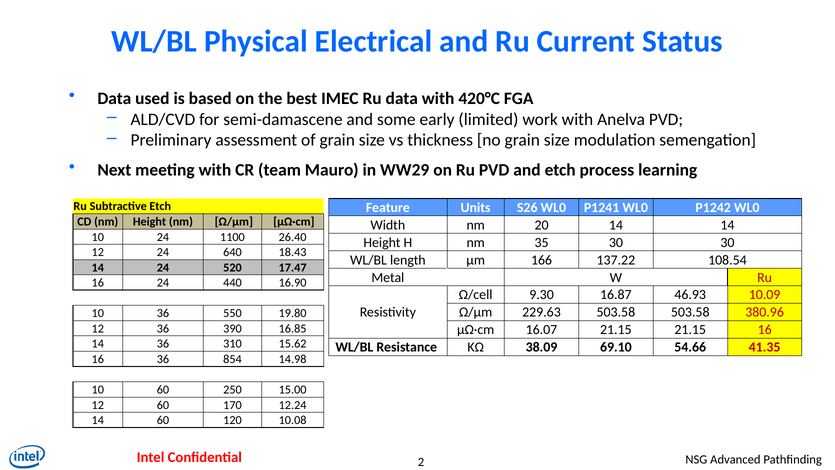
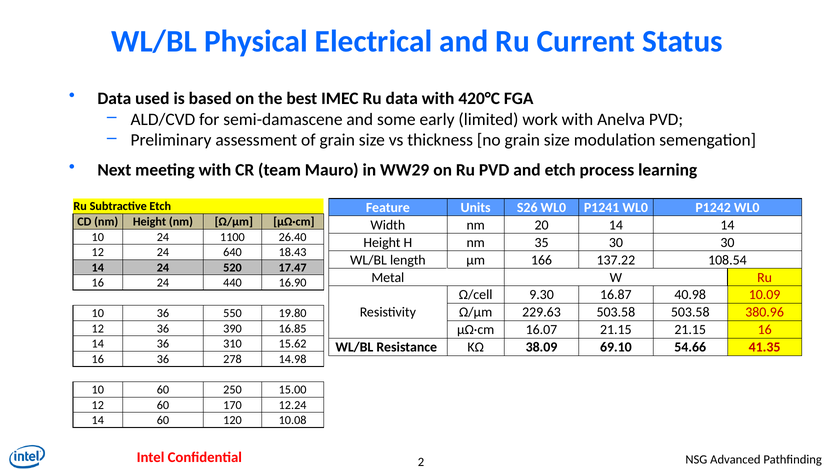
46.93: 46.93 -> 40.98
854: 854 -> 278
